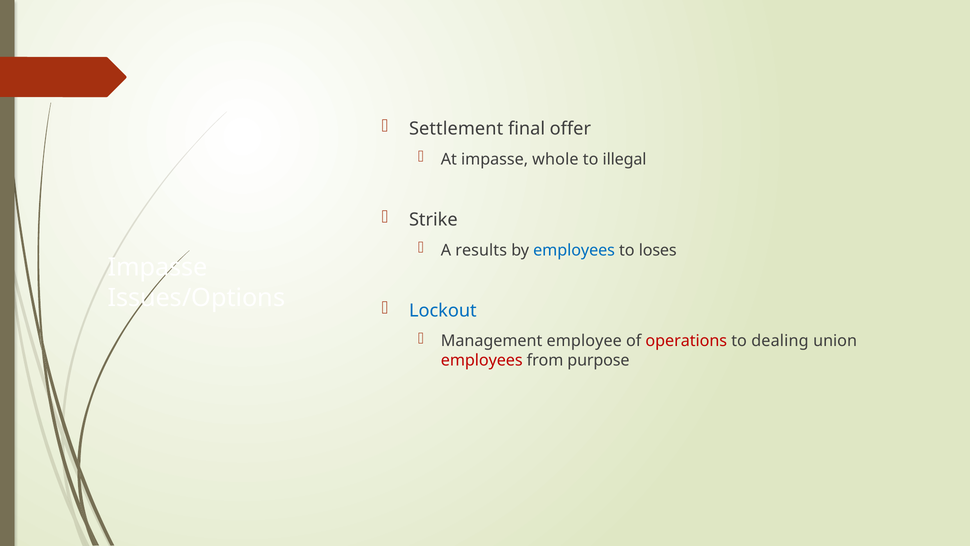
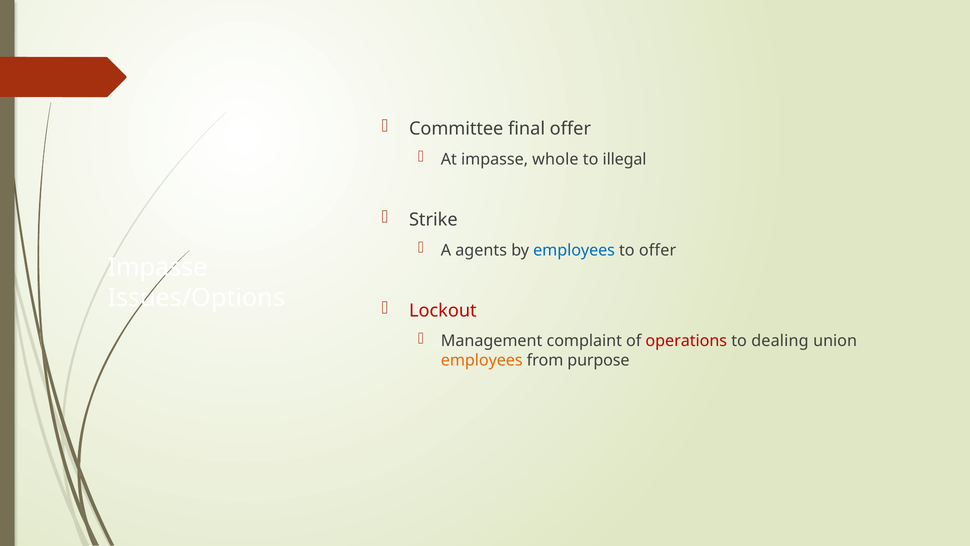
Settlement: Settlement -> Committee
results: results -> agents
to loses: loses -> offer
Lockout colour: blue -> red
employee: employee -> complaint
employees at (482, 360) colour: red -> orange
